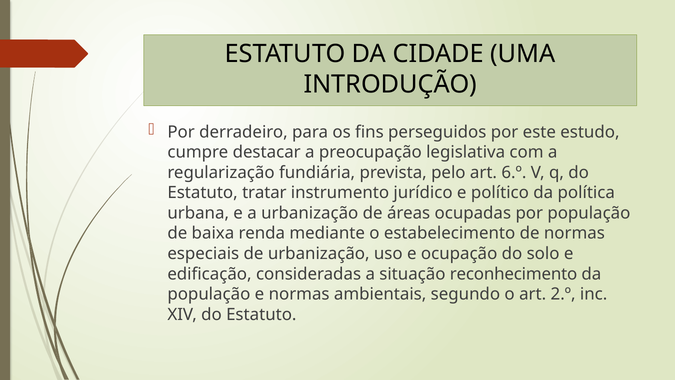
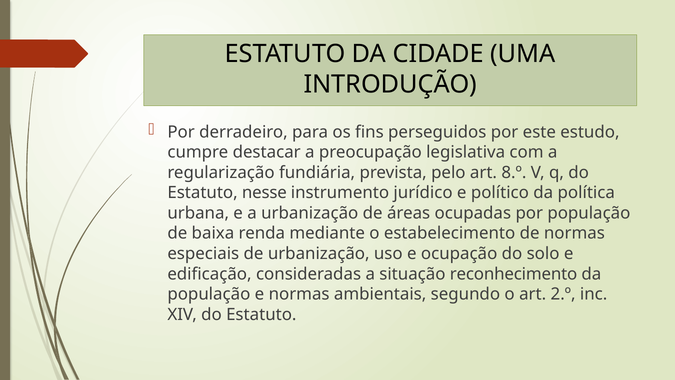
6.º: 6.º -> 8.º
tratar: tratar -> nesse
